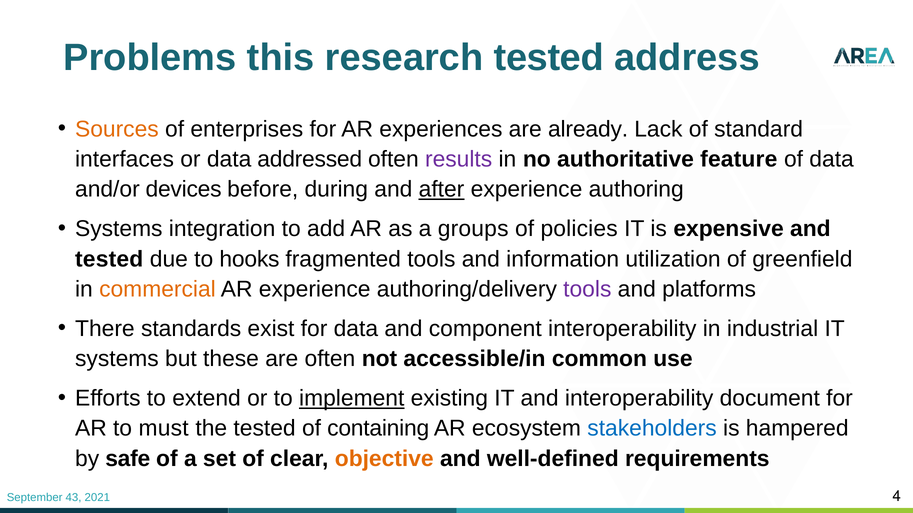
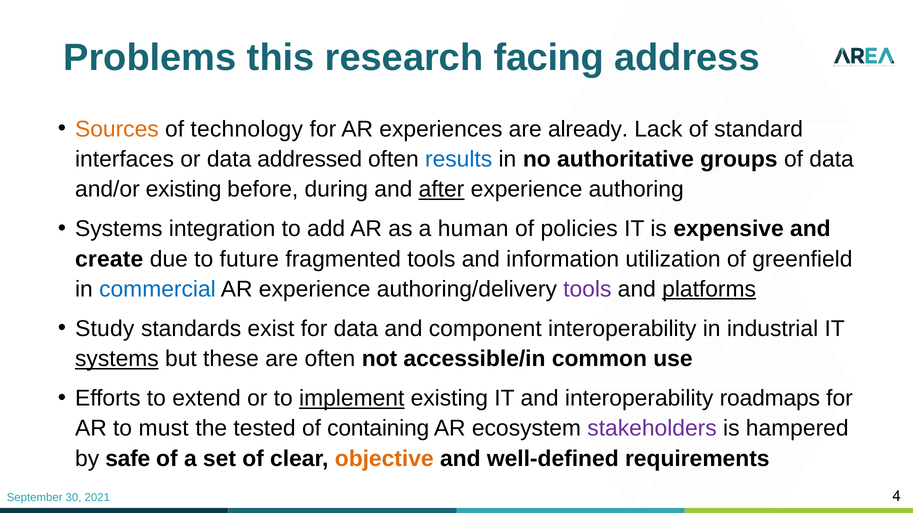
research tested: tested -> facing
enterprises: enterprises -> technology
results colour: purple -> blue
feature: feature -> groups
and/or devices: devices -> existing
groups: groups -> human
tested at (109, 259): tested -> create
hooks: hooks -> future
commercial colour: orange -> blue
platforms underline: none -> present
There: There -> Study
systems at (117, 359) underline: none -> present
document: document -> roadmaps
stakeholders colour: blue -> purple
43: 43 -> 30
